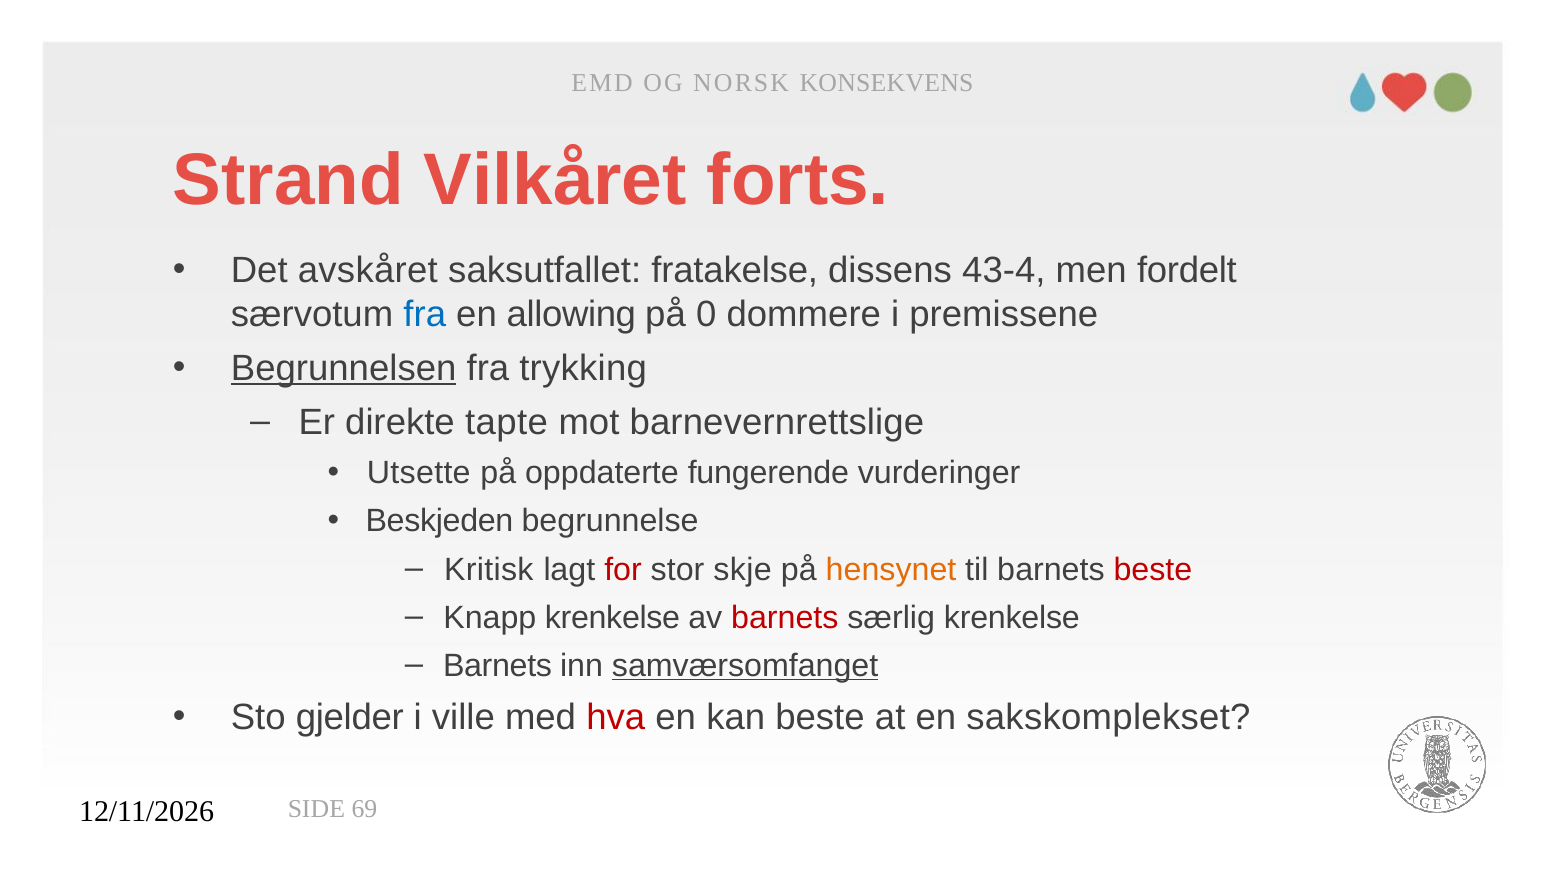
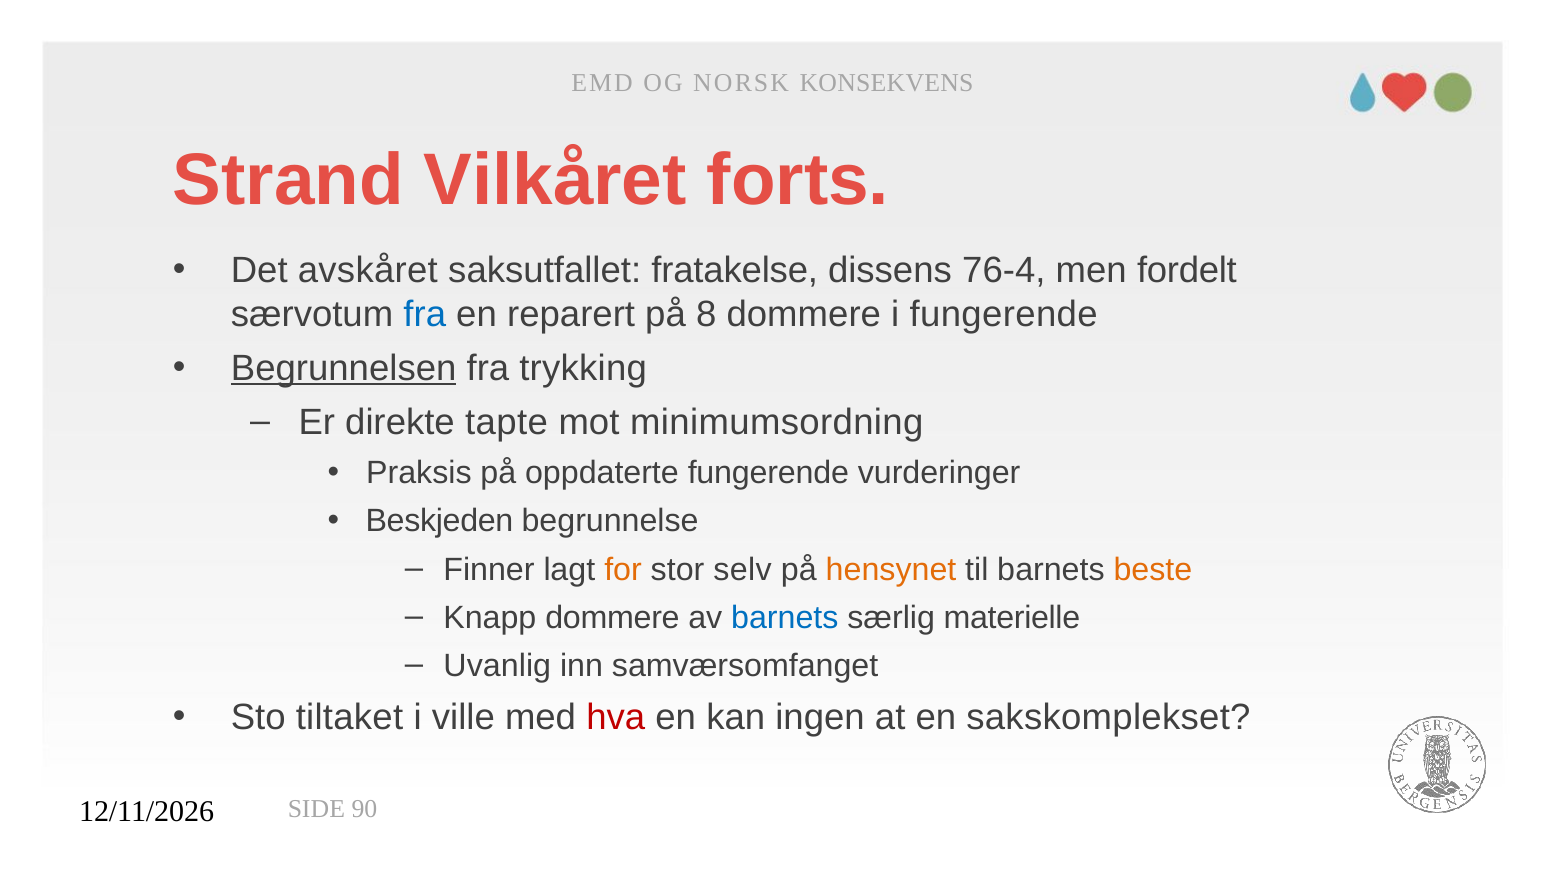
43-4: 43-4 -> 76-4
allowing: allowing -> reparert
0: 0 -> 8
i premissene: premissene -> fungerende
barnevernrettslige: barnevernrettslige -> minimumsordning
Utsette: Utsette -> Praksis
Kritisk: Kritisk -> Finner
for colour: red -> orange
skje: skje -> selv
beste at (1153, 569) colour: red -> orange
Knapp krenkelse: krenkelse -> dommere
barnets at (785, 617) colour: red -> blue
særlig krenkelse: krenkelse -> materielle
Barnets at (497, 665): Barnets -> Uvanlig
samværsomfanget underline: present -> none
gjelder: gjelder -> tiltaket
kan beste: beste -> ingen
69: 69 -> 90
